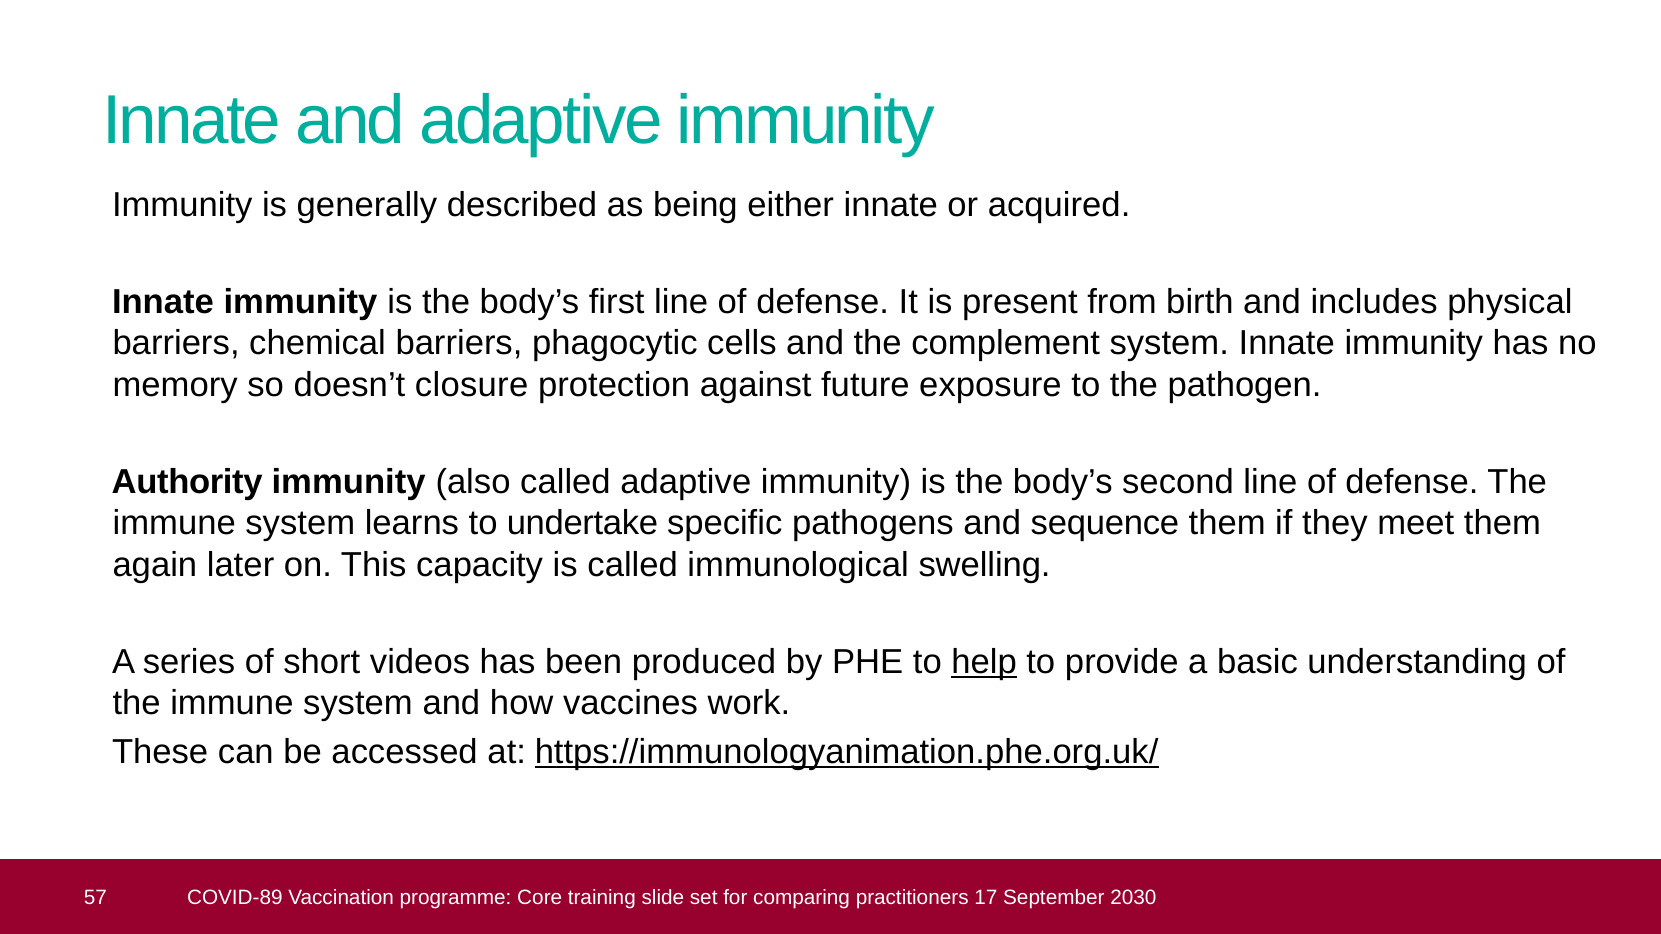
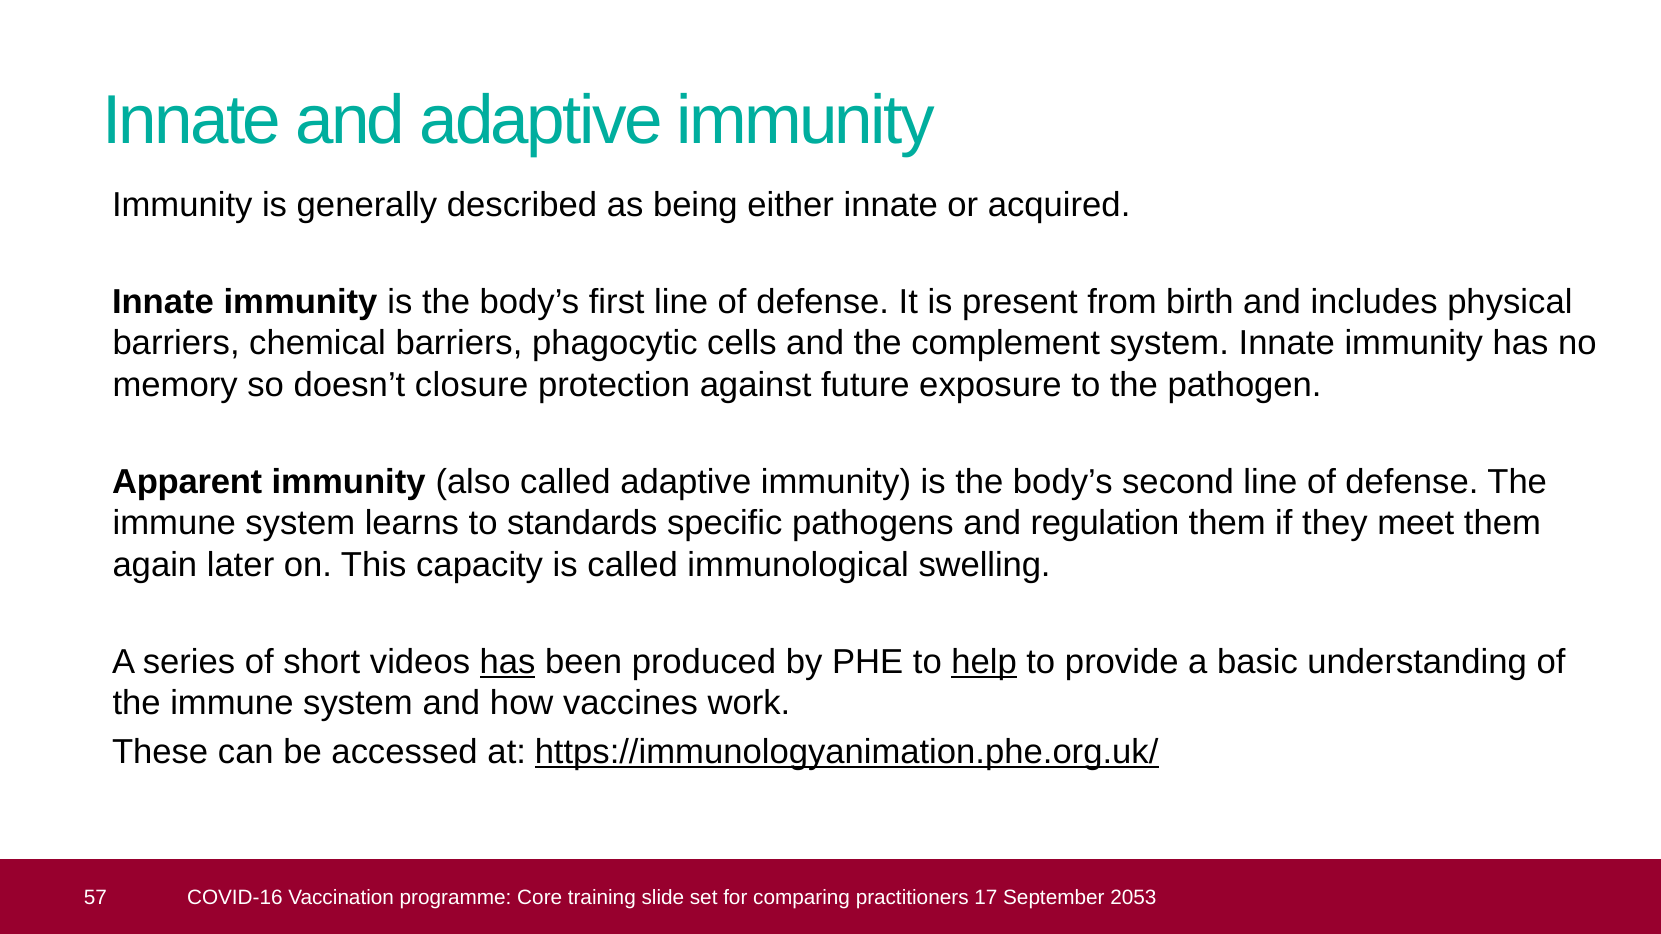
Authority: Authority -> Apparent
undertake: undertake -> standards
sequence: sequence -> regulation
has at (508, 662) underline: none -> present
COVID-89: COVID-89 -> COVID-16
2030: 2030 -> 2053
